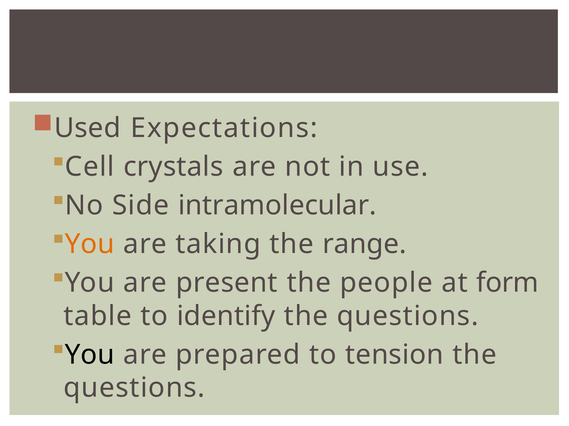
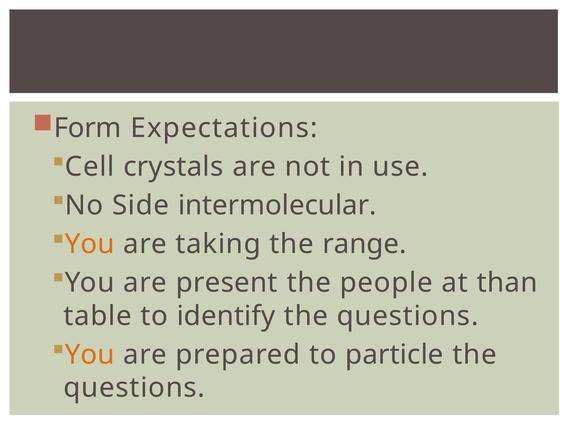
Used: Used -> Form
intramolecular: intramolecular -> intermolecular
form: form -> than
You at (90, 355) colour: black -> orange
tension: tension -> particle
